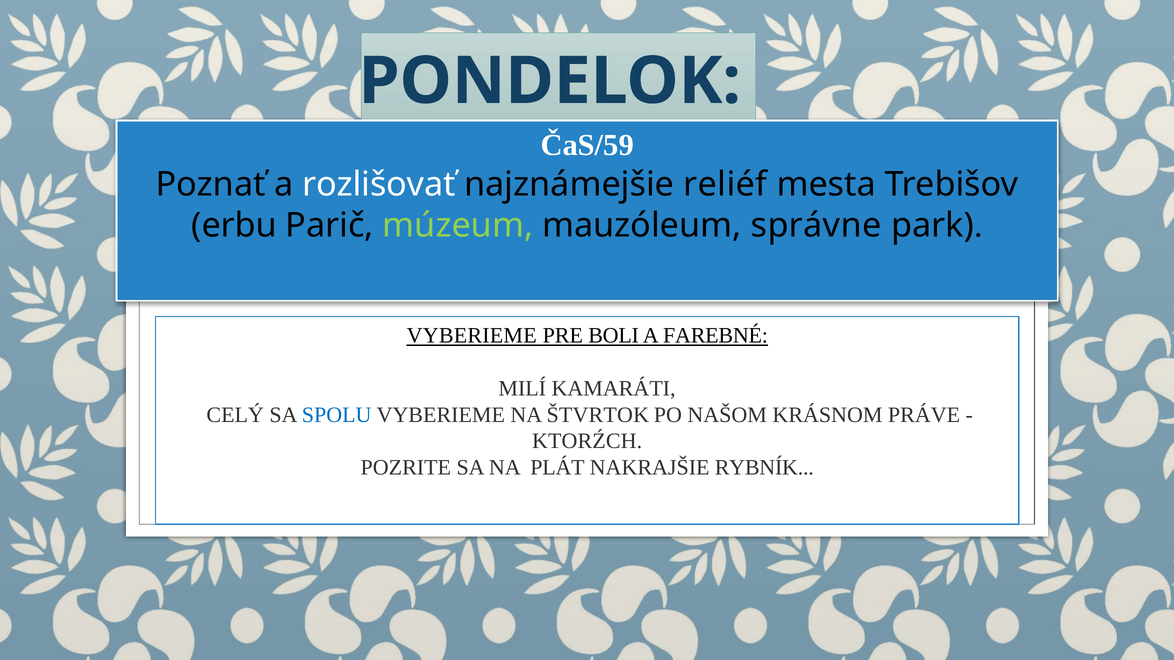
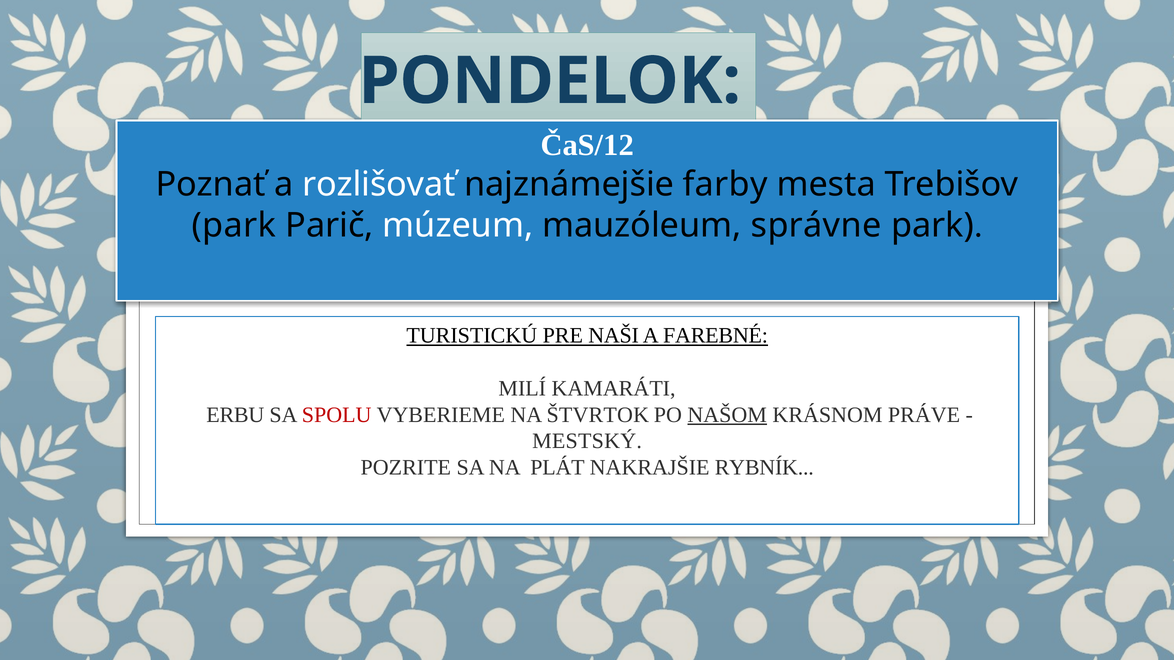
ČaS/59: ČaS/59 -> ČaS/12
reliéf: reliéf -> farby
erbu at (234, 226): erbu -> park
múzeum colour: light green -> white
VYBERIEME at (472, 336): VYBERIEME -> TURISTICKÚ
BOLI: BOLI -> NAŠI
CELÝ: CELÝ -> ERBU
SPOLU colour: blue -> red
NAŠOM underline: none -> present
KTORŹCH: KTORŹCH -> MESTSKÝ
